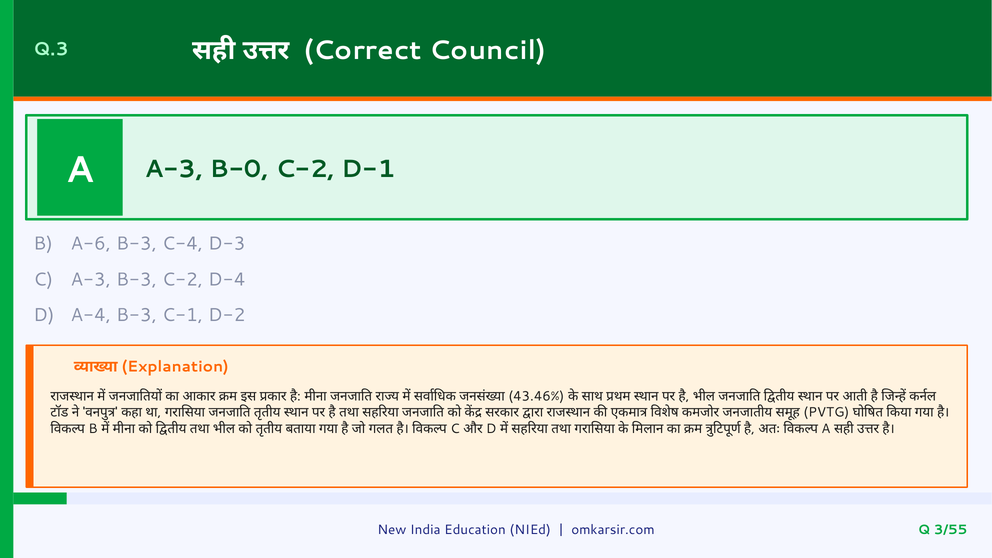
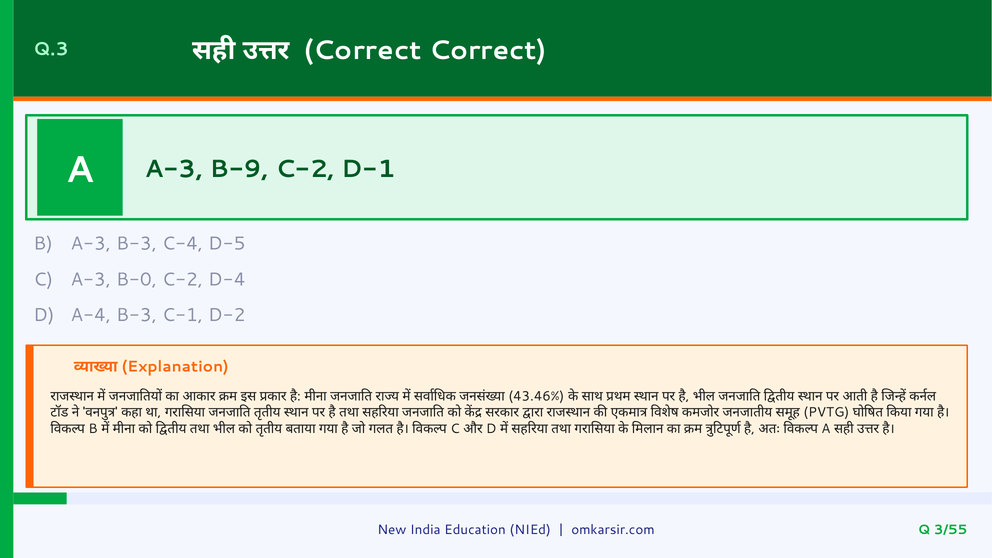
Correct Council: Council -> Correct
B-0: B-0 -> B-9
B A-6: A-6 -> A-3
D-3: D-3 -> D-5
A-3 B-3: B-3 -> B-0
